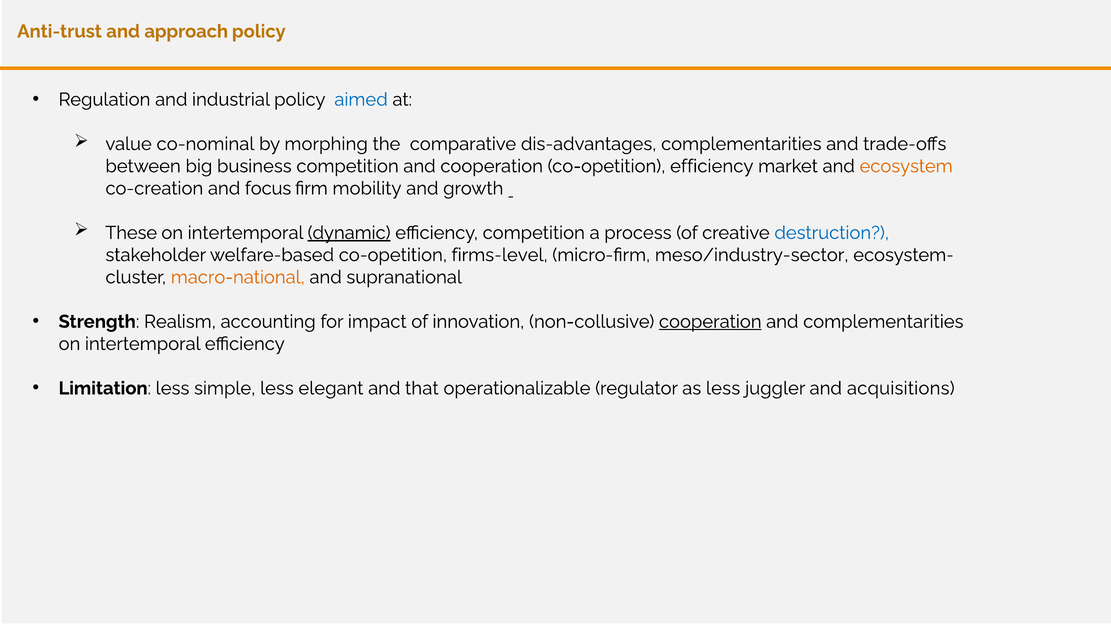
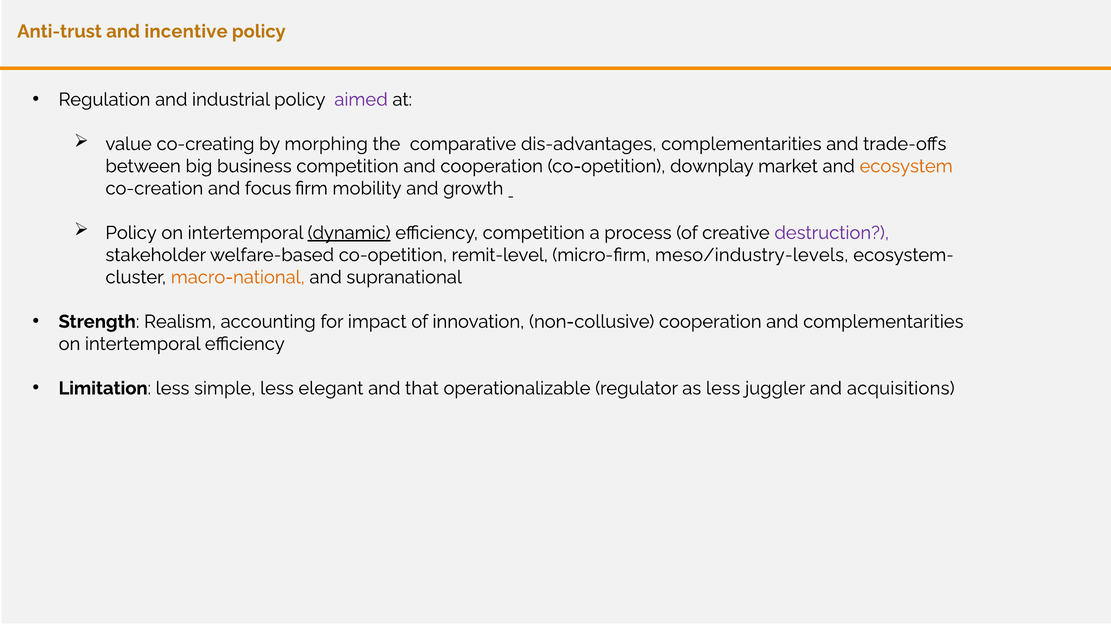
approach: approach -> incentive
aimed colour: blue -> purple
co-nominal: co-nominal -> co-creating
co-opetition efficiency: efficiency -> downplay
These at (131, 233): These -> Policy
destruction colour: blue -> purple
firms-level: firms-level -> remit-level
meso/industry-sector: meso/industry-sector -> meso/industry-levels
cooperation at (710, 322) underline: present -> none
